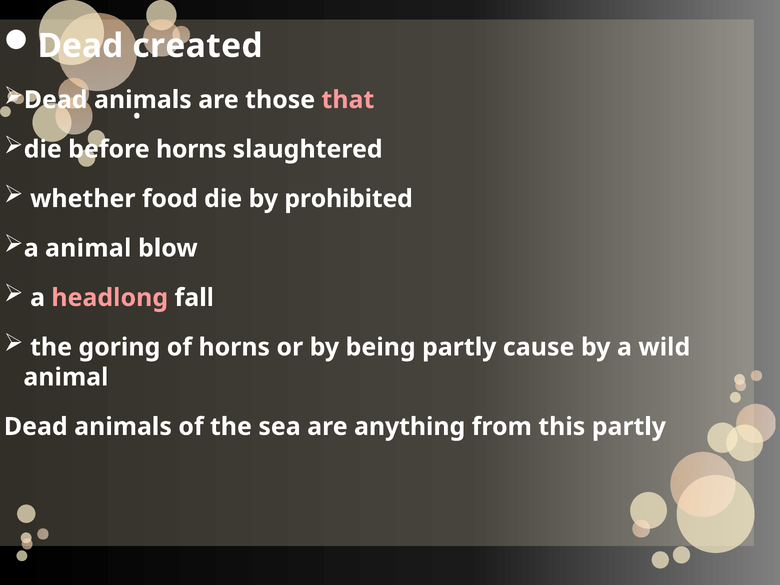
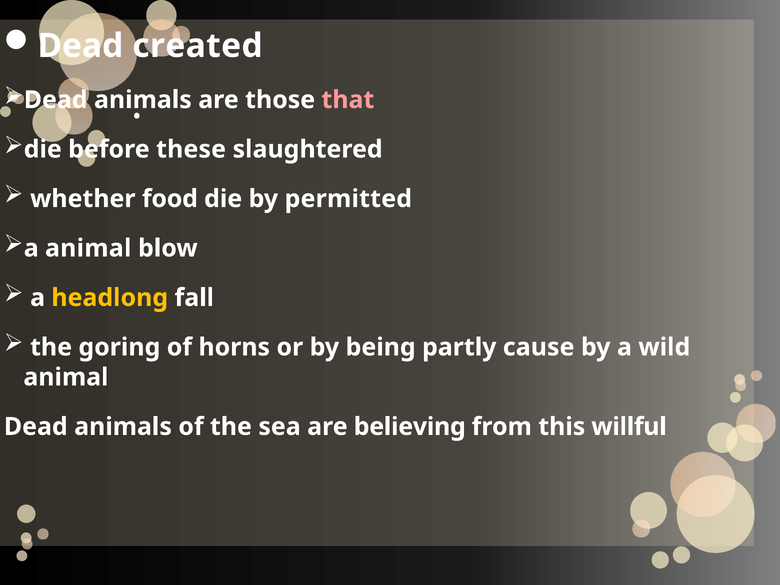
before horns: horns -> these
prohibited: prohibited -> permitted
headlong colour: pink -> yellow
anything: anything -> believing
this partly: partly -> willful
